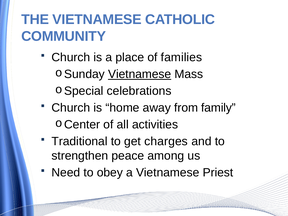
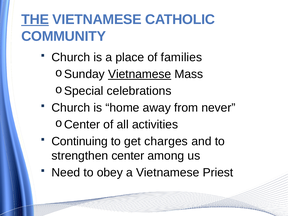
THE underline: none -> present
family: family -> never
Traditional: Traditional -> Continuing
peace: peace -> center
